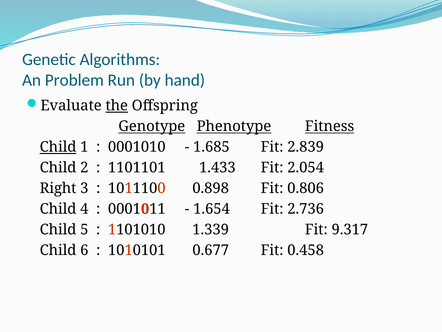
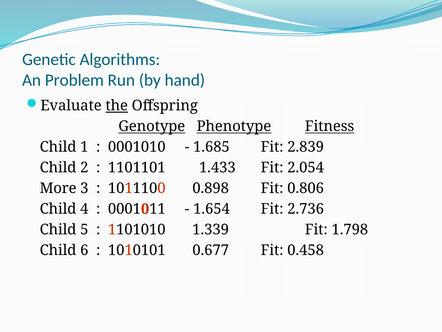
Child at (58, 147) underline: present -> none
Right: Right -> More
9.317: 9.317 -> 1.798
